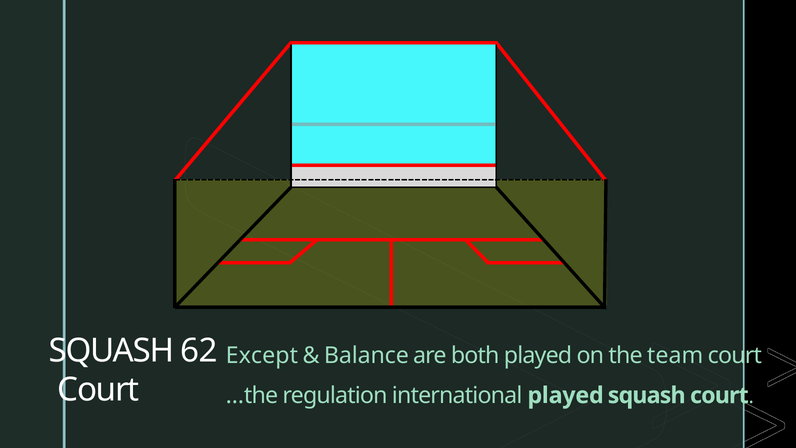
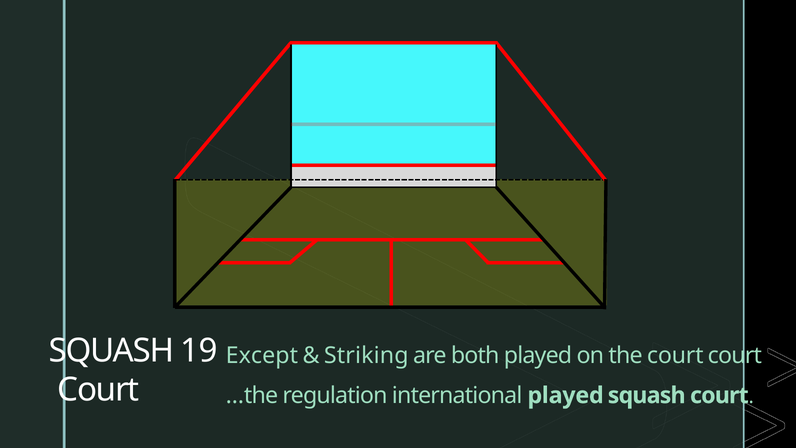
62: 62 -> 19
Balance: Balance -> Striking
the team: team -> court
